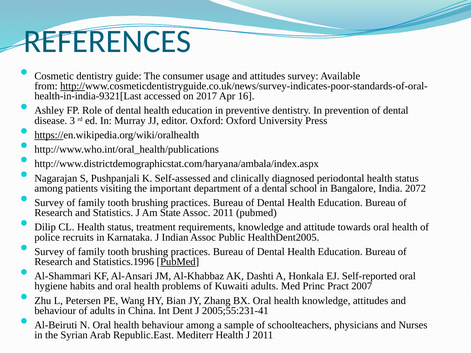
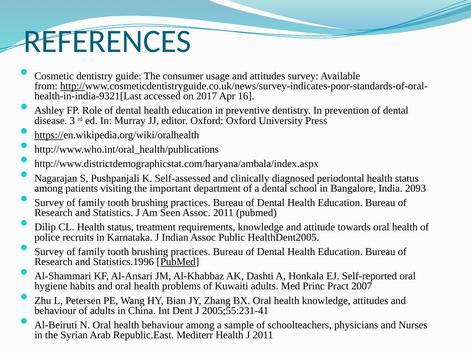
2072: 2072 -> 2093
State: State -> Seen
